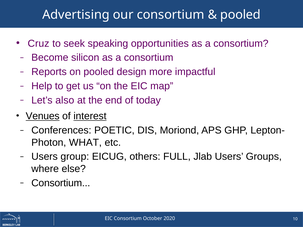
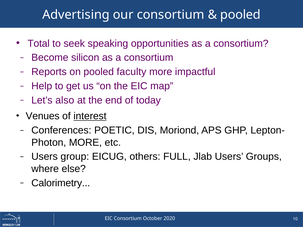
Cruz: Cruz -> Total
design: design -> faculty
Venues underline: present -> none
WHAT at (85, 143): WHAT -> MORE
Consortium at (61, 183): Consortium -> Calorimetry
